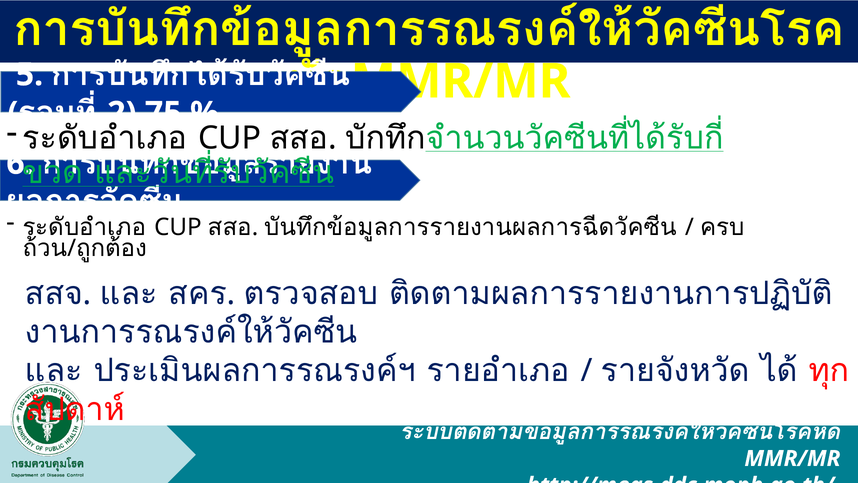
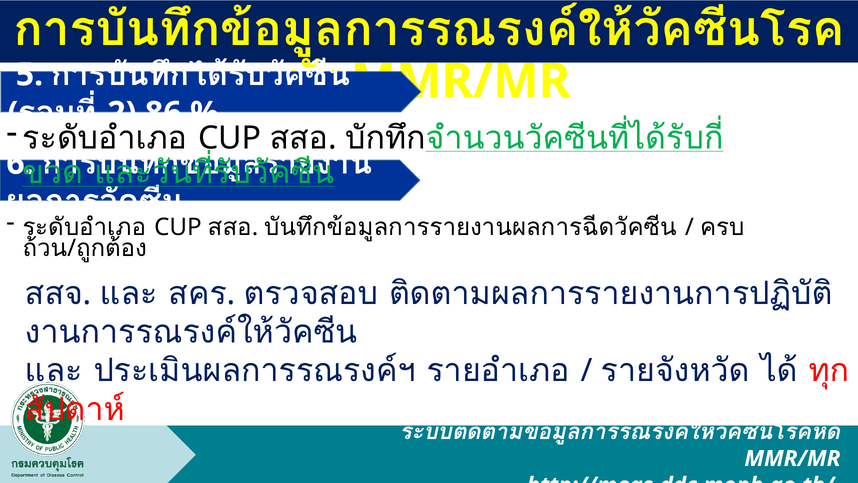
75: 75 -> 86
